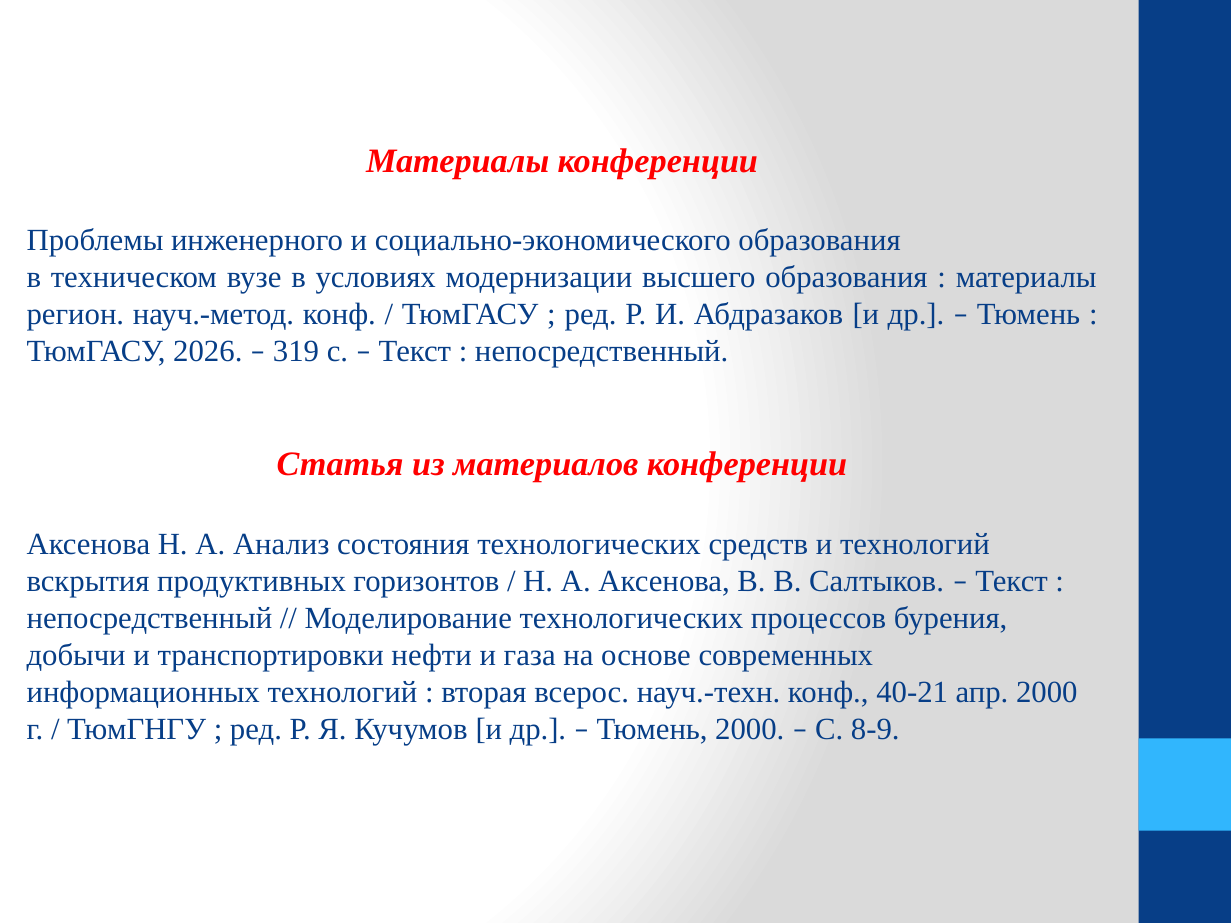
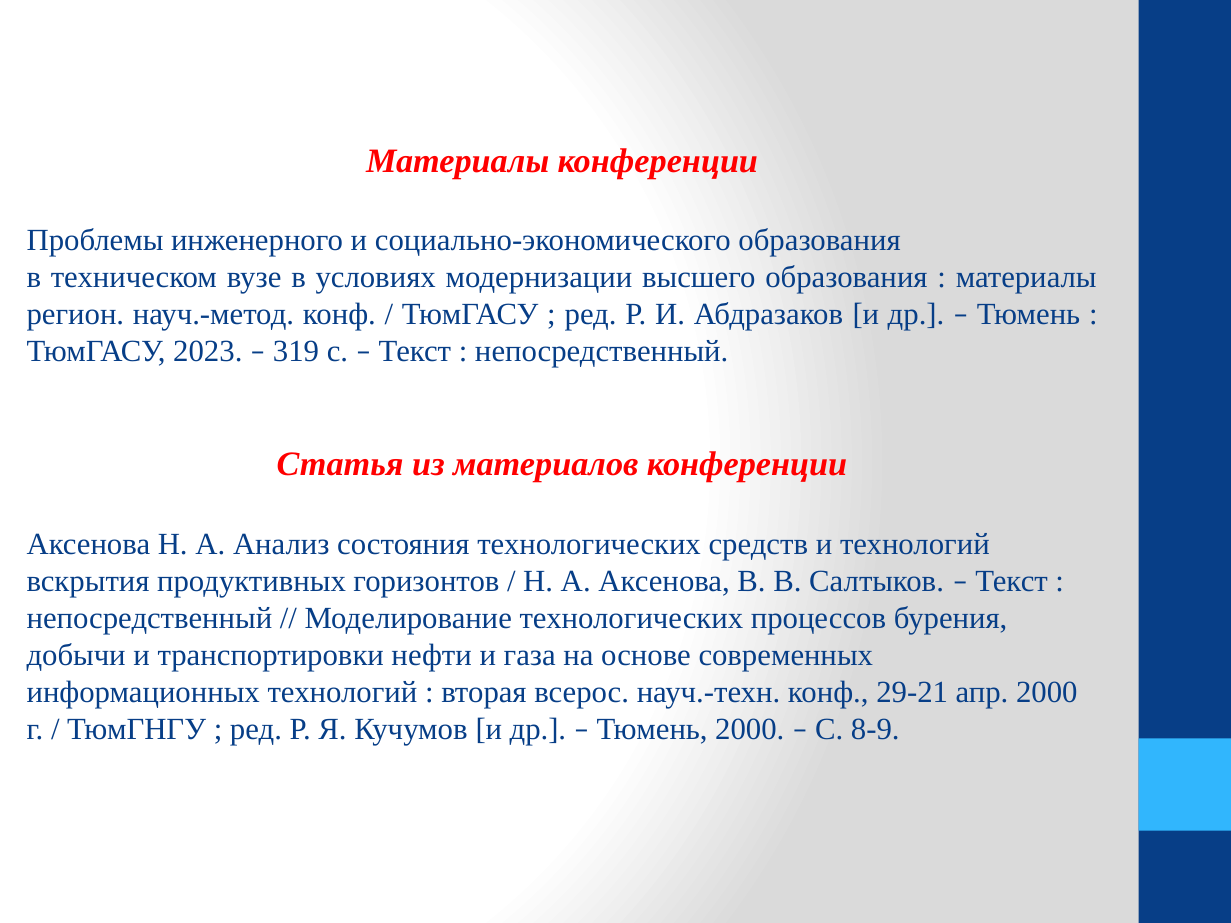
2026: 2026 -> 2023
40-21: 40-21 -> 29-21
